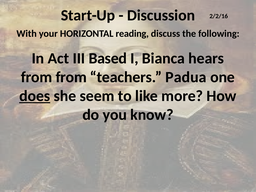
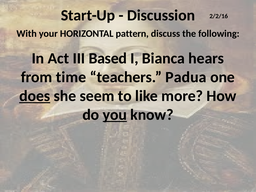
reading: reading -> pattern
from from: from -> time
you underline: none -> present
